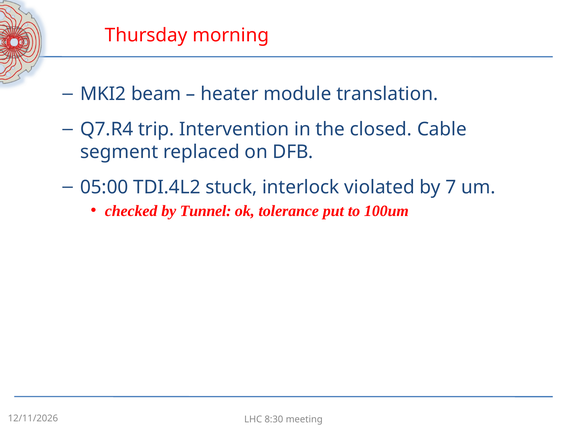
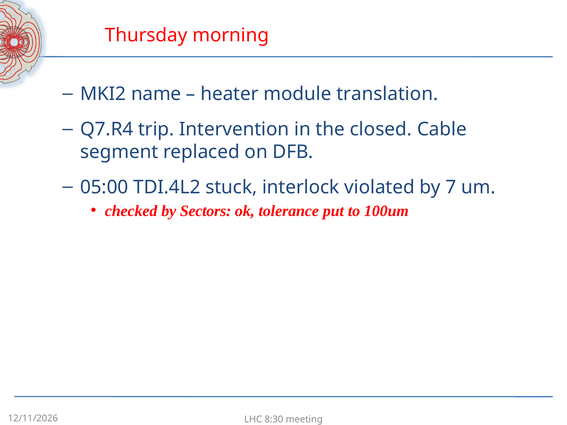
beam: beam -> name
Tunnel: Tunnel -> Sectors
